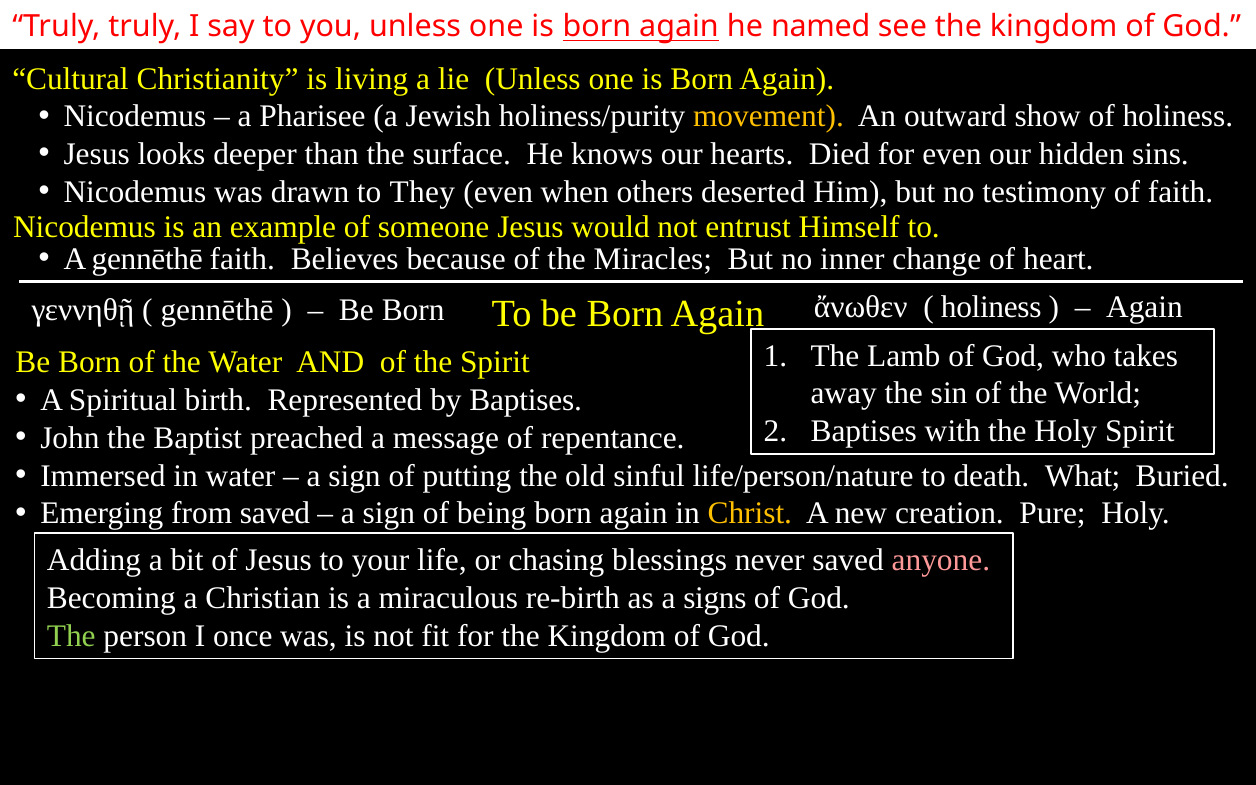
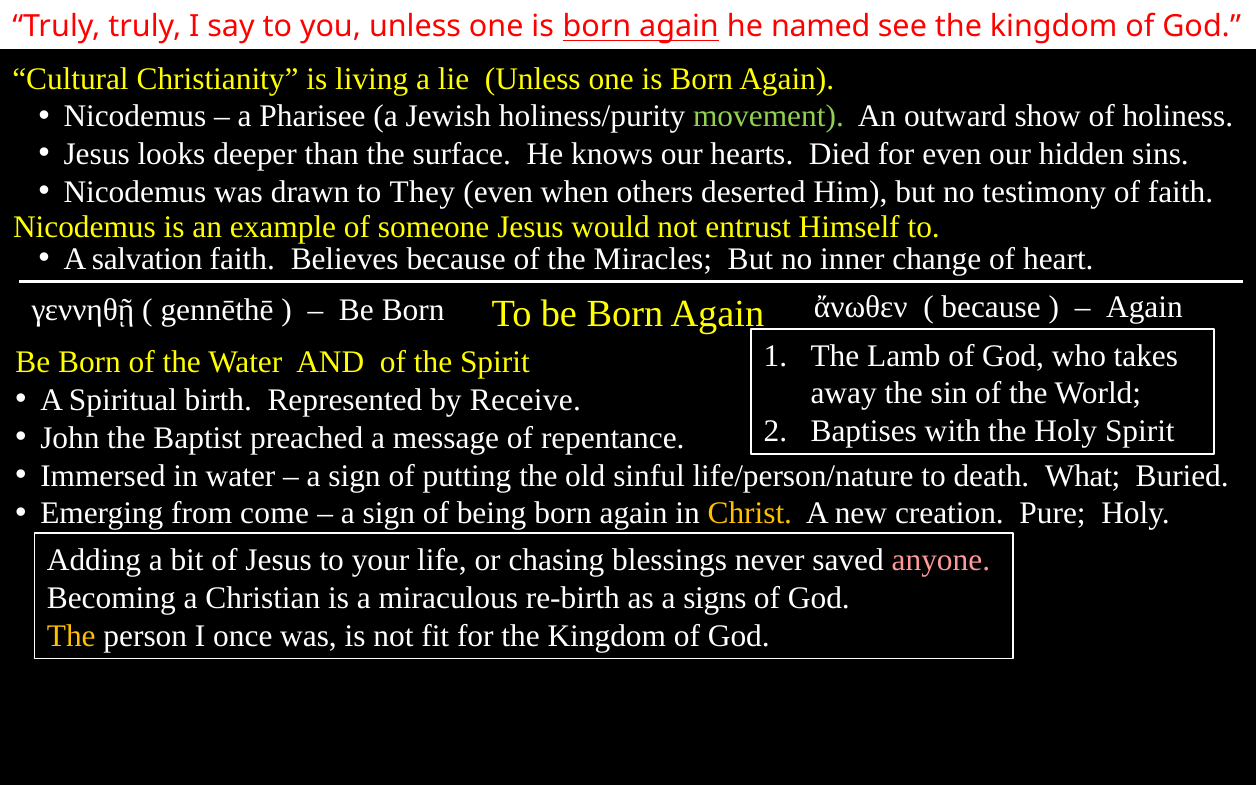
movement colour: yellow -> light green
A gennēthē: gennēthē -> salvation
holiness at (991, 308): holiness -> because
by Baptises: Baptises -> Receive
from saved: saved -> come
The at (71, 636) colour: light green -> yellow
